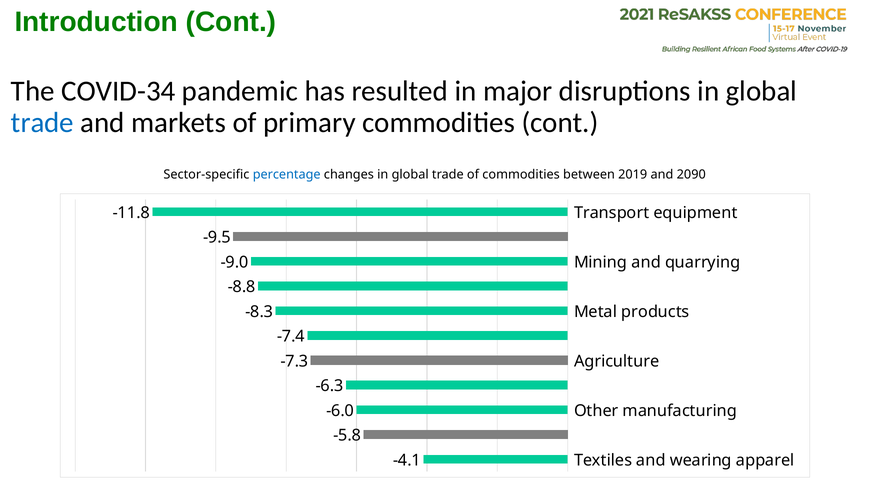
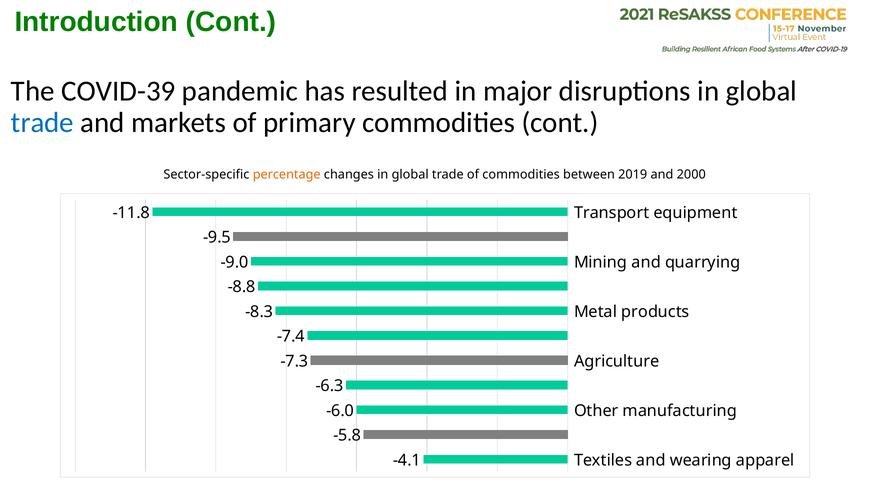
COVID-34: COVID-34 -> COVID-39
percentage colour: blue -> orange
2090: 2090 -> 2000
